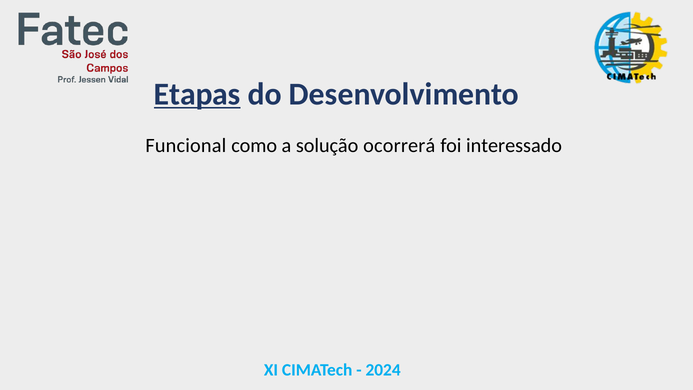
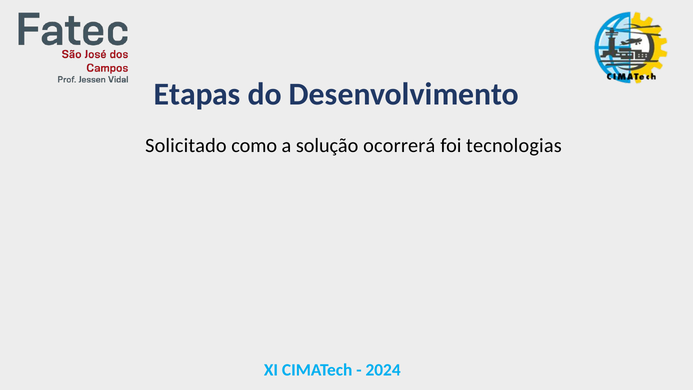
Etapas underline: present -> none
Funcional: Funcional -> Solicitado
interessado: interessado -> tecnologias
